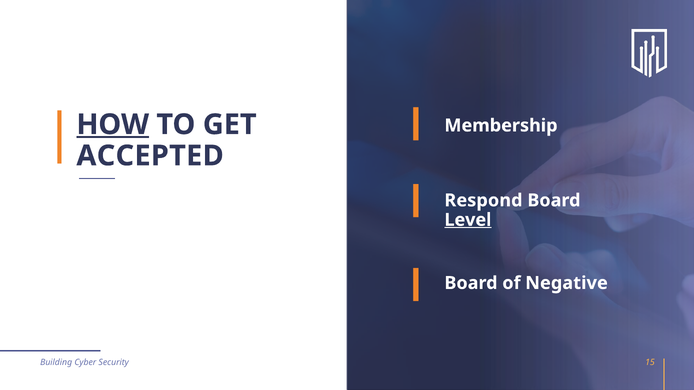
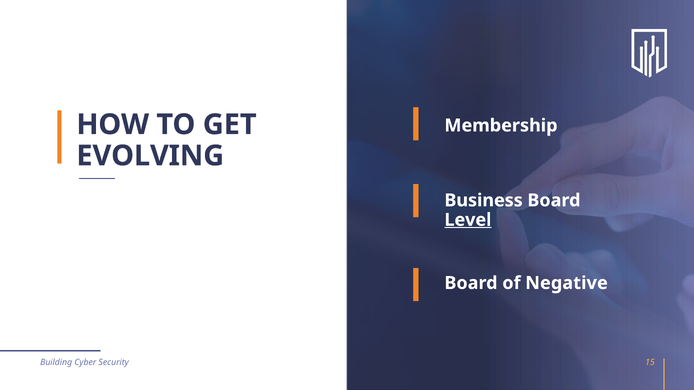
HOW underline: present -> none
ACCEPTED: ACCEPTED -> EVOLVING
Respond: Respond -> Business
